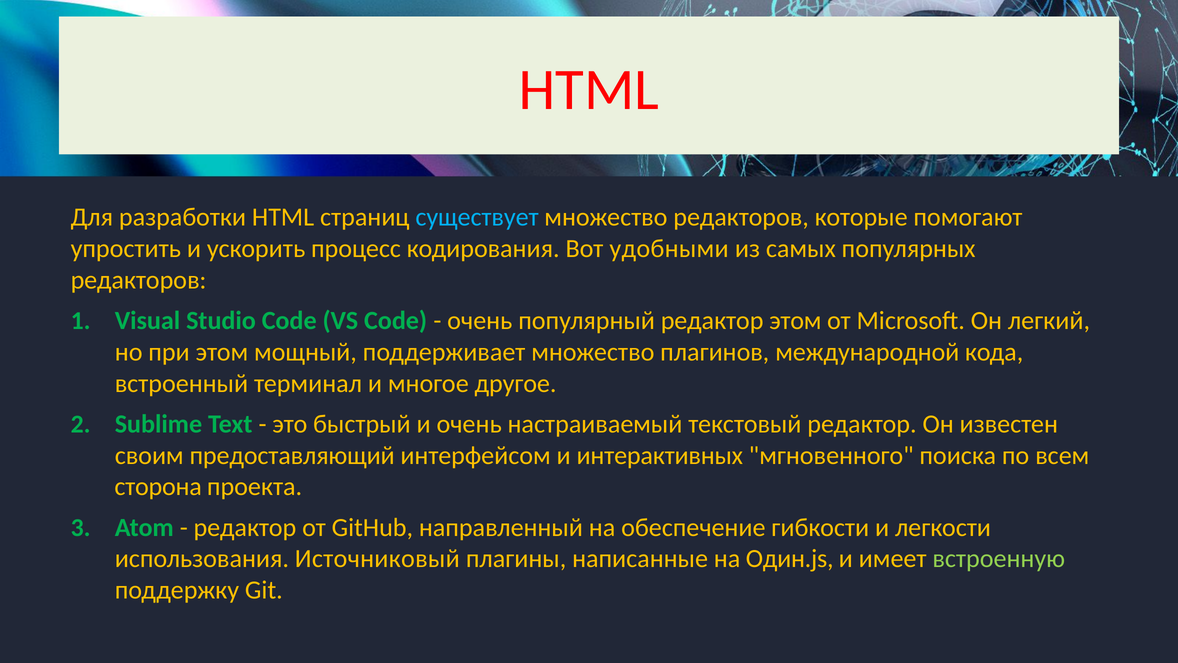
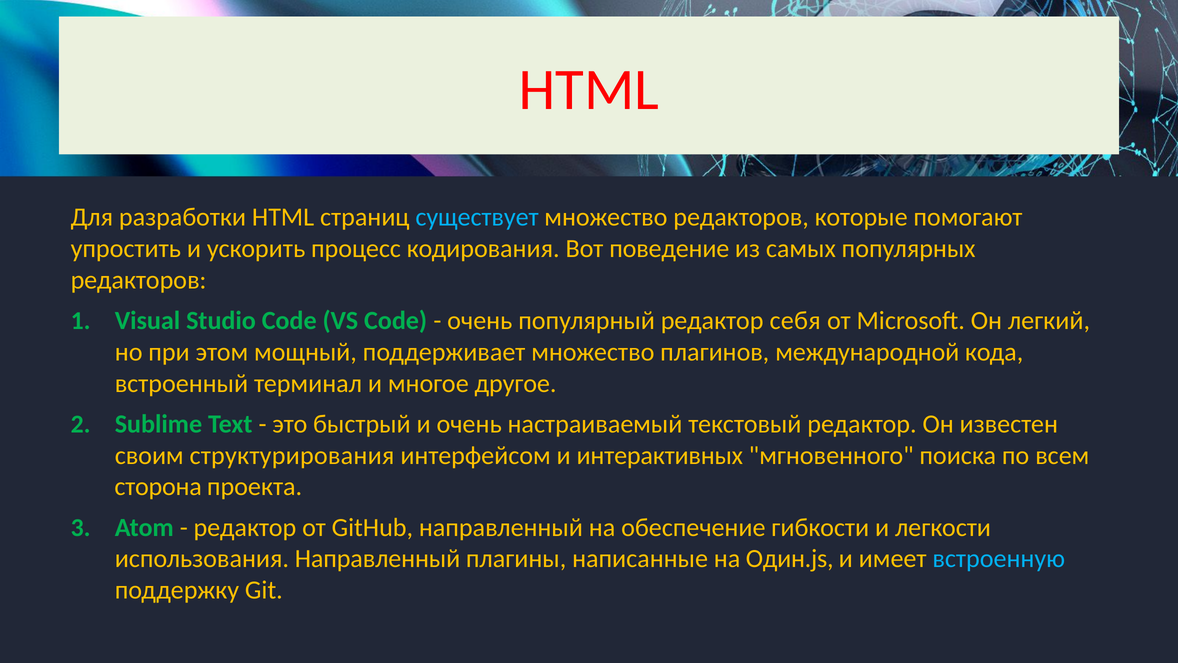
удобными: удобными -> поведение
редактор этом: этом -> себя
предоставляющий: предоставляющий -> структурирования
использования Источниковый: Источниковый -> Направленный
встроенную colour: light green -> light blue
